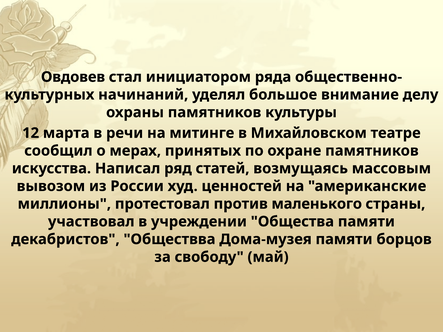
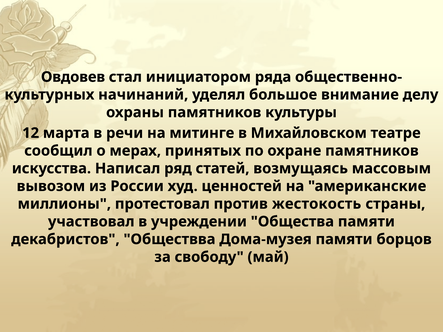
маленького: маленького -> жестокость
